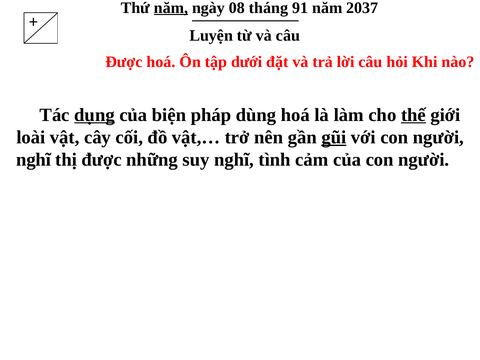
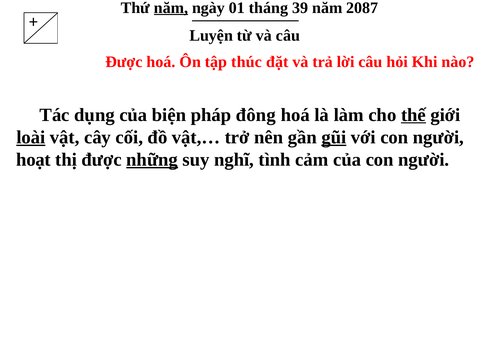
08: 08 -> 01
91: 91 -> 39
2037: 2037 -> 2087
dưới: dưới -> thúc
dụng underline: present -> none
dùng: dùng -> đông
loài underline: none -> present
nghĩ at (34, 160): nghĩ -> hoạt
những underline: none -> present
